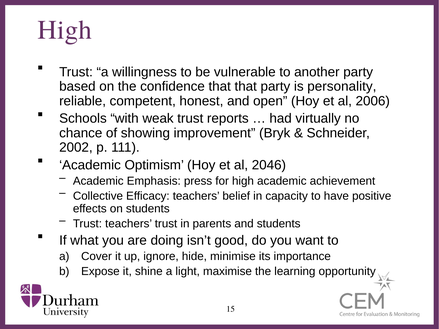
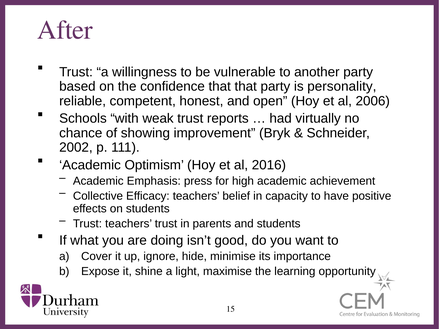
High at (65, 30): High -> After
2046: 2046 -> 2016
